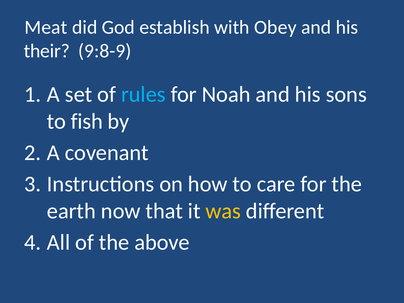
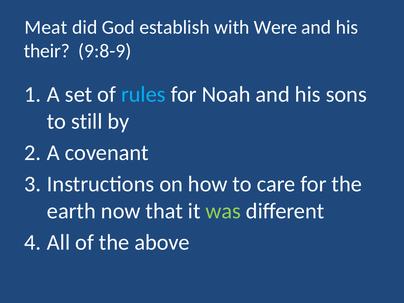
Obey: Obey -> Were
fish: fish -> still
was colour: yellow -> light green
